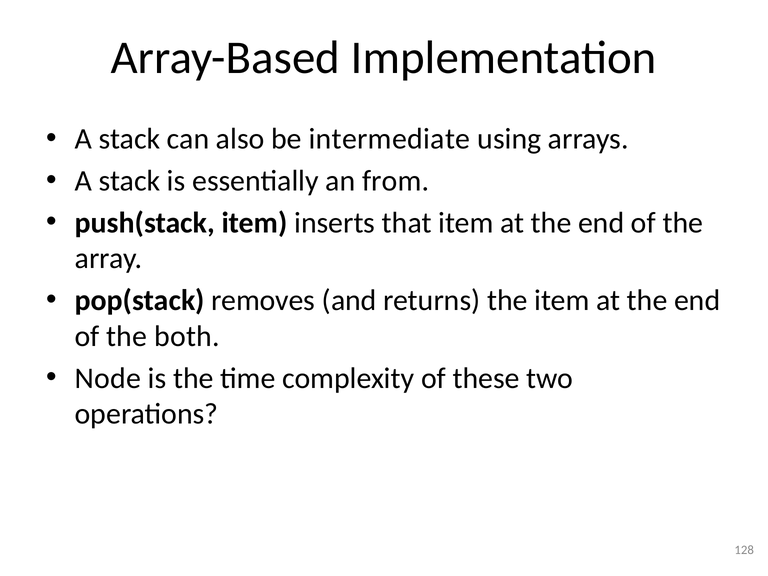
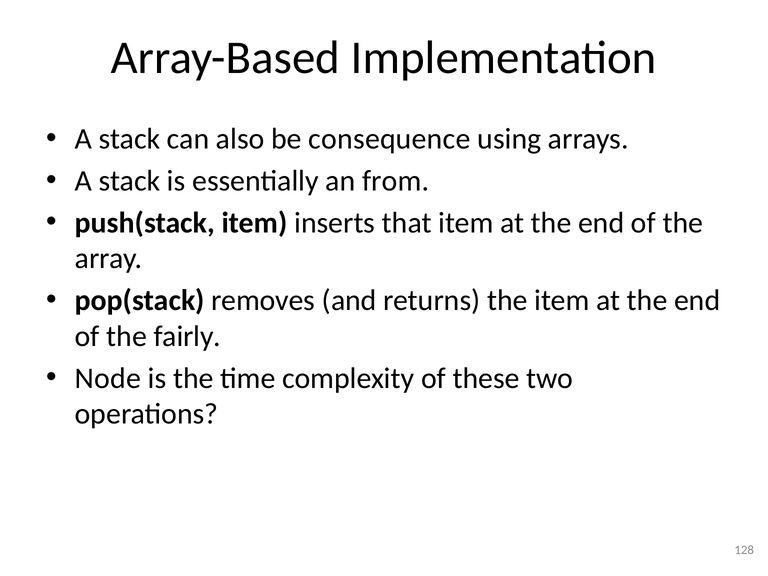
intermediate: intermediate -> consequence
both: both -> fairly
